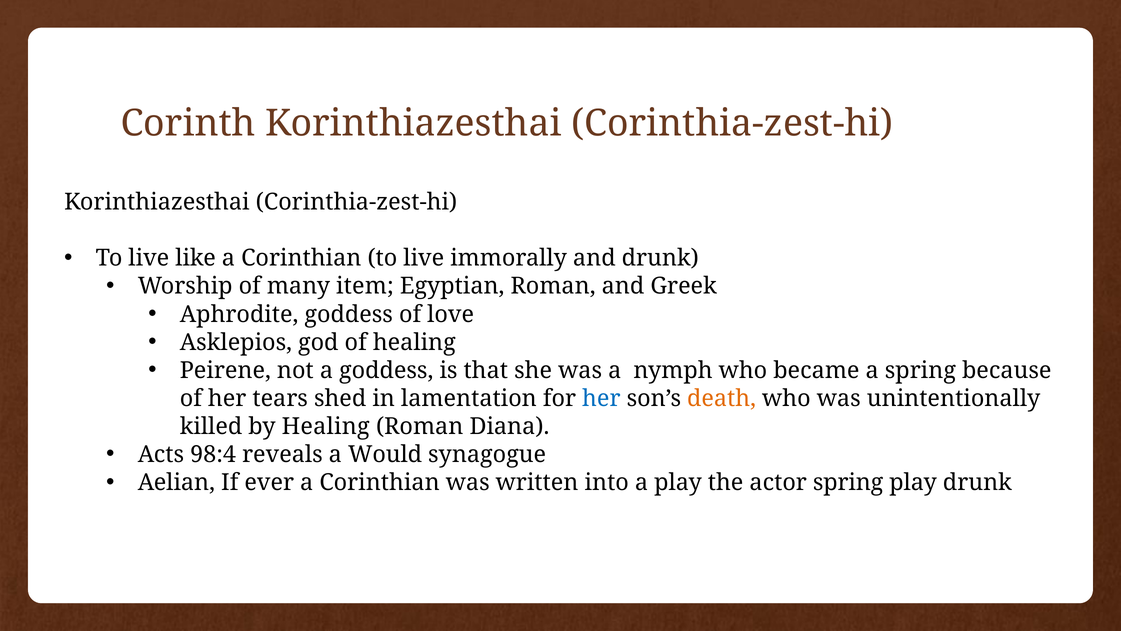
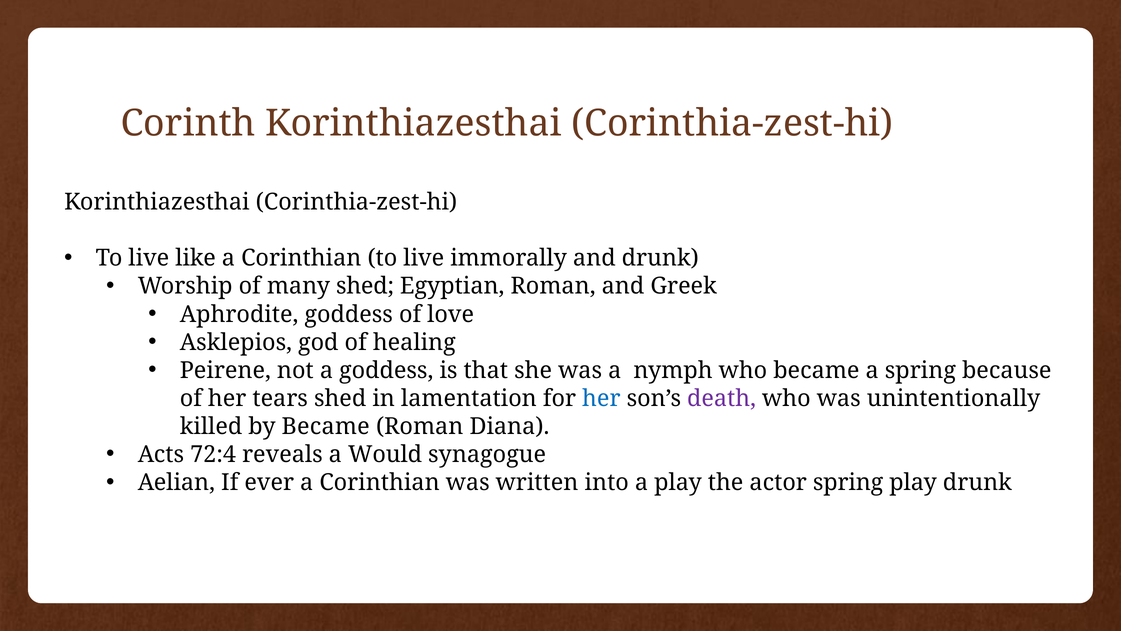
many item: item -> shed
death colour: orange -> purple
by Healing: Healing -> Became
98:4: 98:4 -> 72:4
